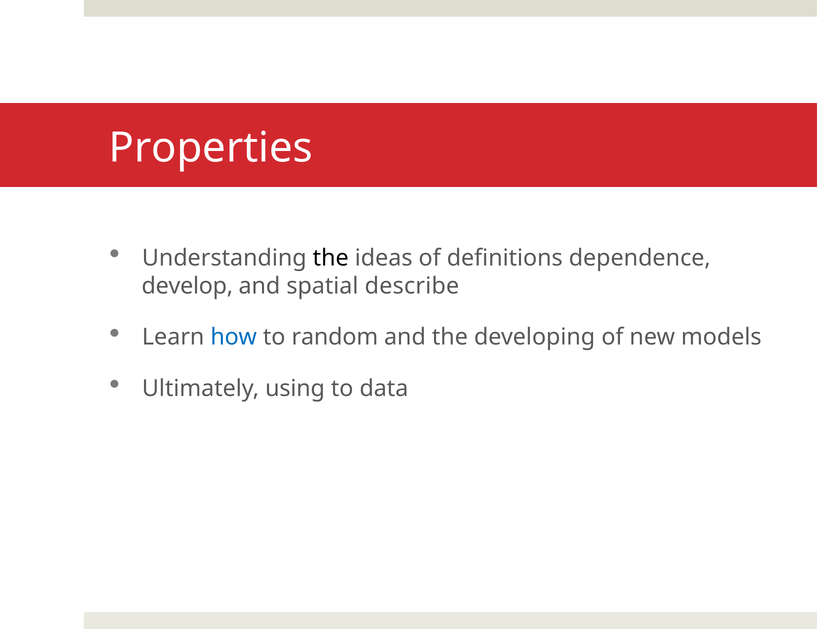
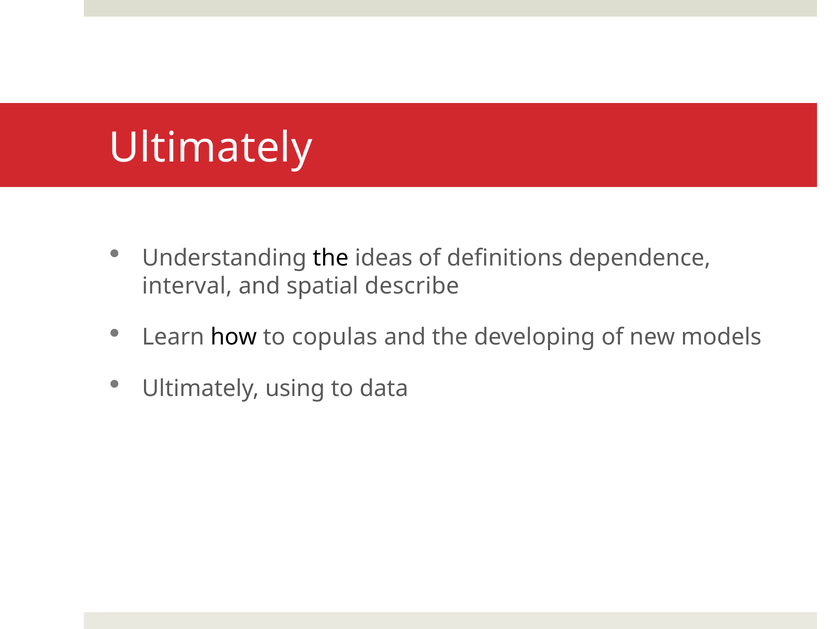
Properties at (211, 148): Properties -> Ultimately
develop: develop -> interval
how colour: blue -> black
random: random -> copulas
